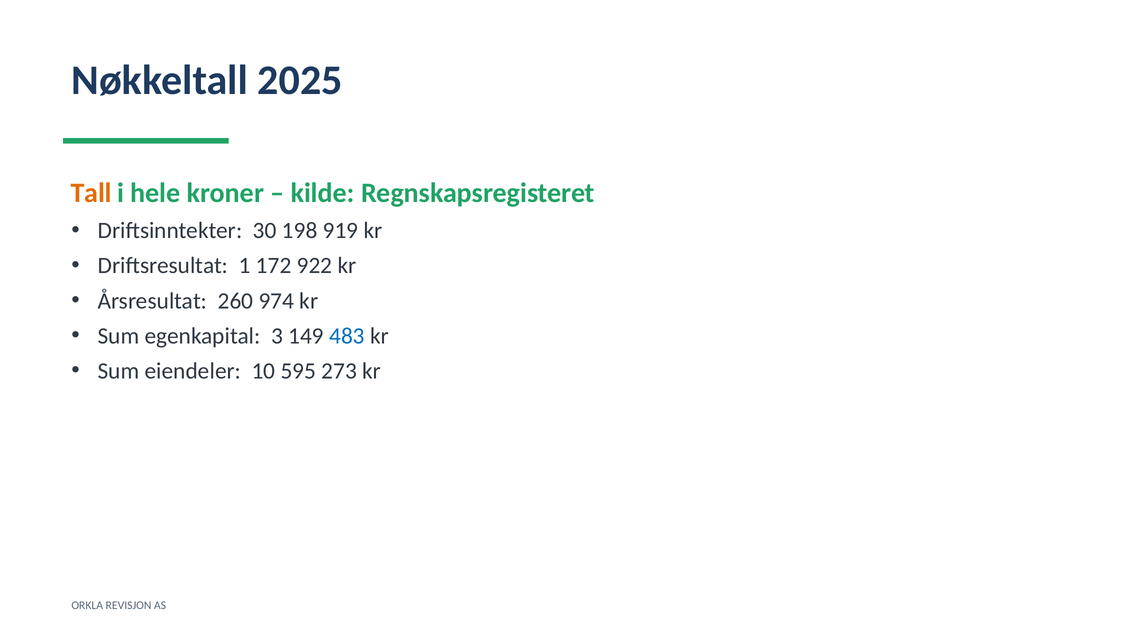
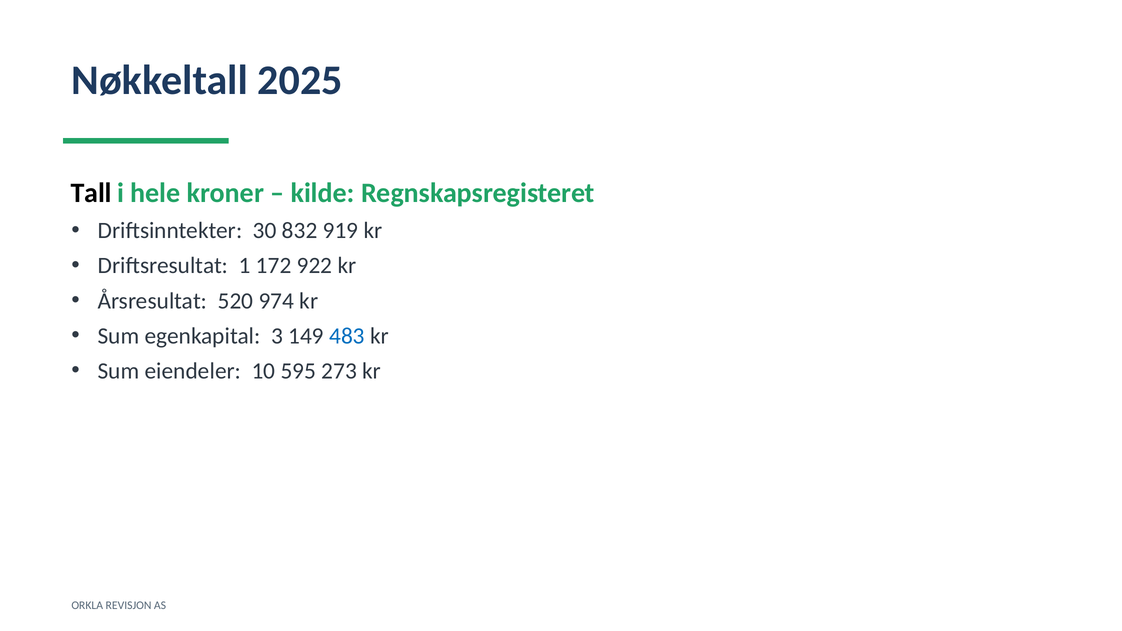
Tall colour: orange -> black
198: 198 -> 832
260: 260 -> 520
